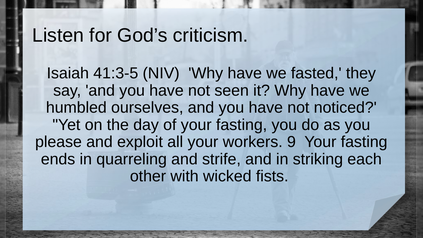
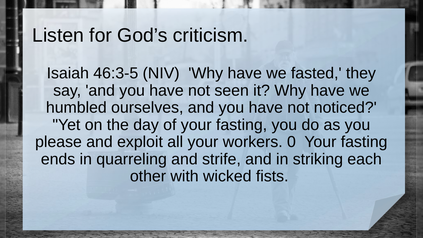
41:3-5: 41:3-5 -> 46:3-5
9: 9 -> 0
